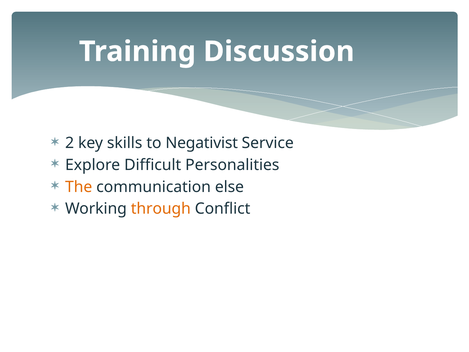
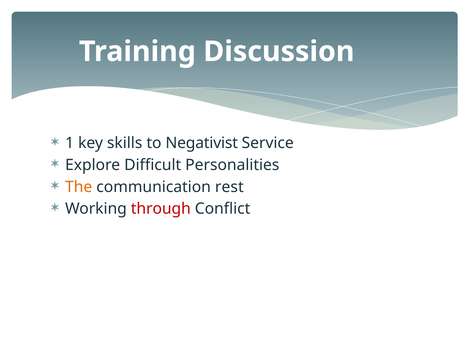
2: 2 -> 1
else: else -> rest
through colour: orange -> red
